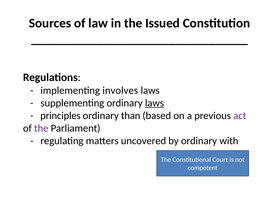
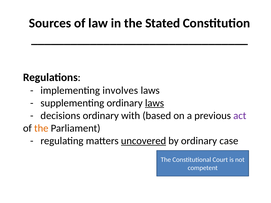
Issued: Issued -> Stated
principles: principles -> decisions
than: than -> with
the at (41, 128) colour: purple -> orange
uncovered underline: none -> present
with: with -> case
